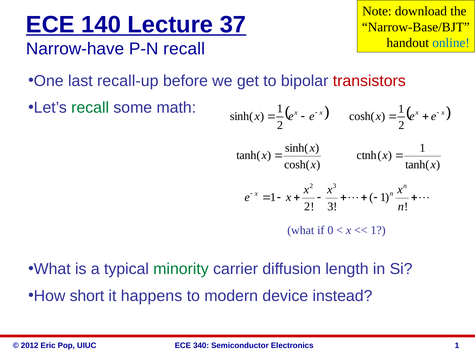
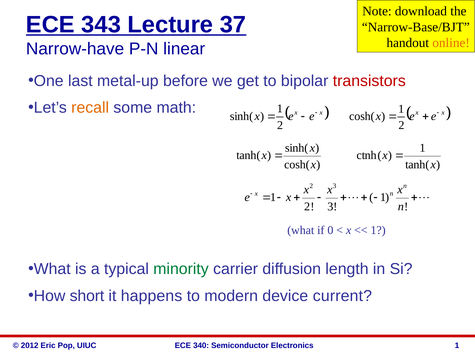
140: 140 -> 343
online colour: blue -> orange
P-N recall: recall -> linear
recall-up: recall-up -> metal-up
recall at (90, 108) colour: green -> orange
instead: instead -> current
